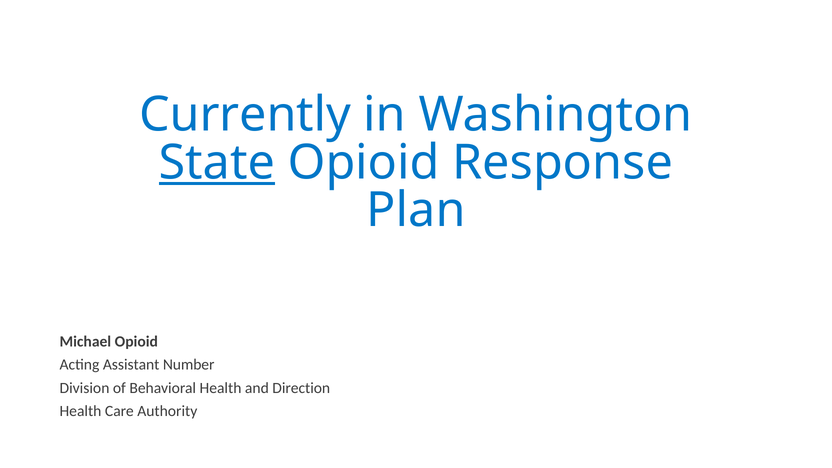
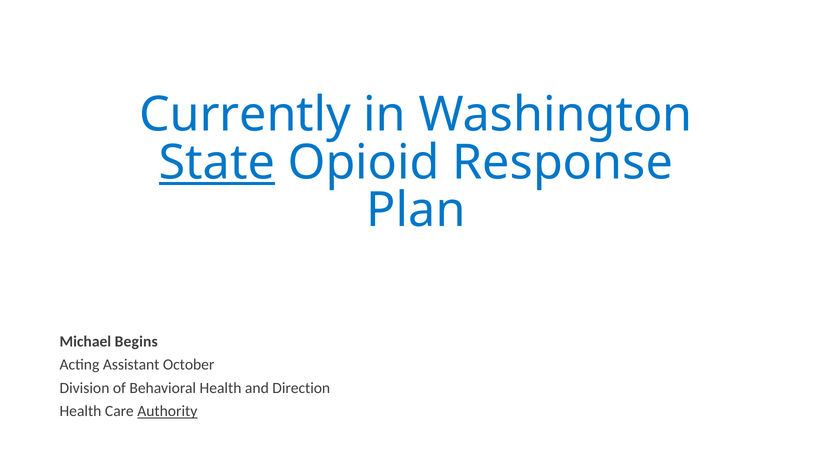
Michael Opioid: Opioid -> Begins
Number: Number -> October
Authority underline: none -> present
